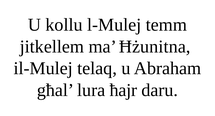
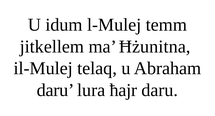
kollu: kollu -> idum
għal at (55, 90): għal -> daru
